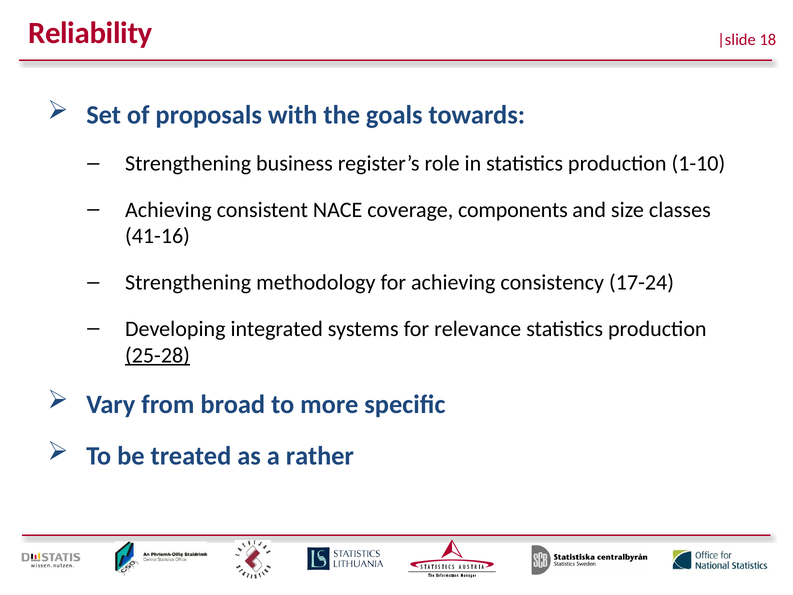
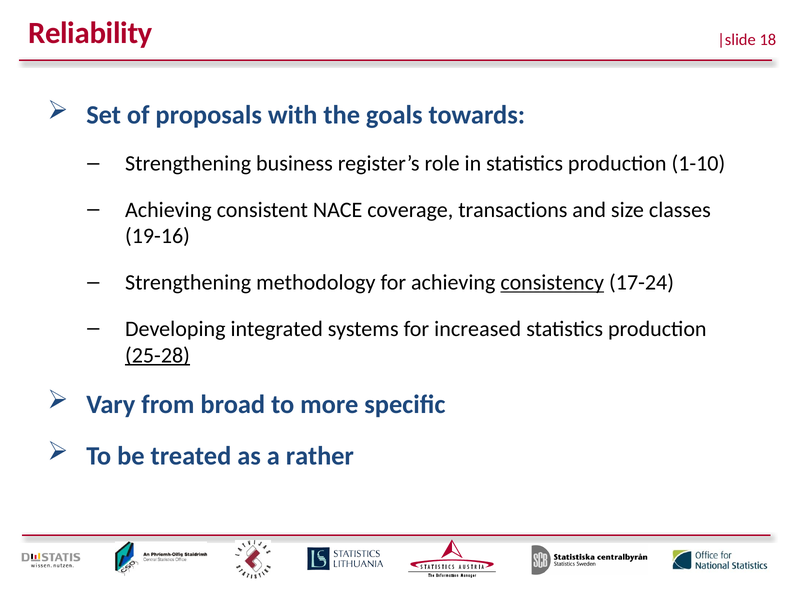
components: components -> transactions
41-16: 41-16 -> 19-16
consistency underline: none -> present
relevance: relevance -> increased
